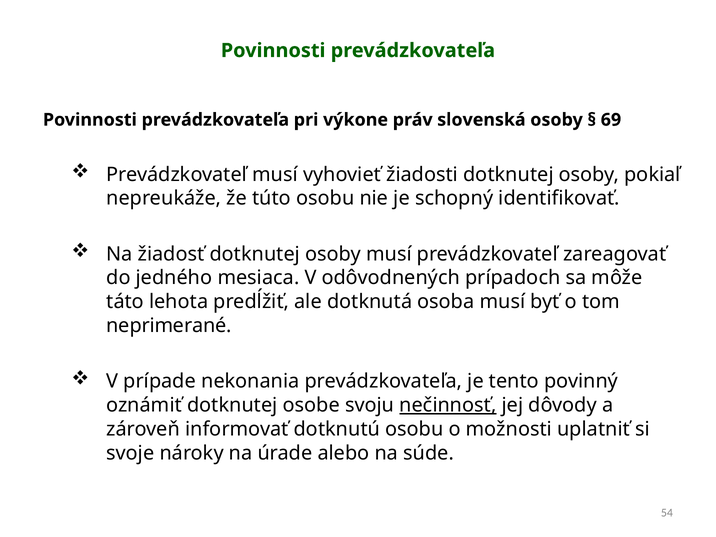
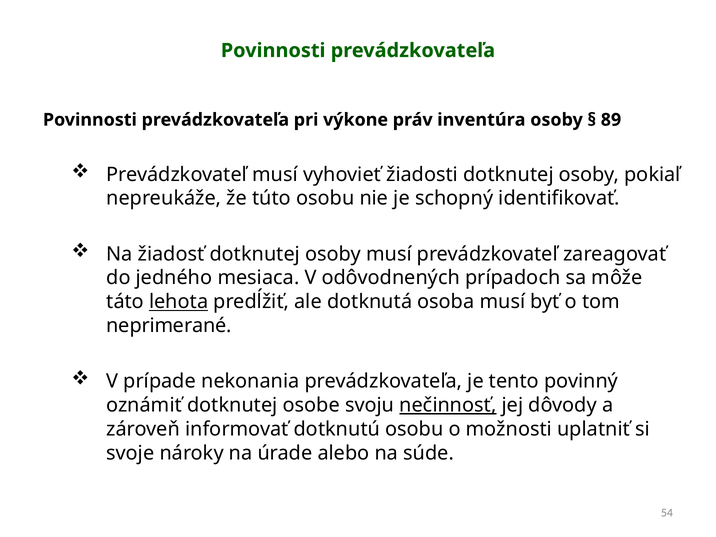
slovenská: slovenská -> inventúra
69: 69 -> 89
lehota underline: none -> present
